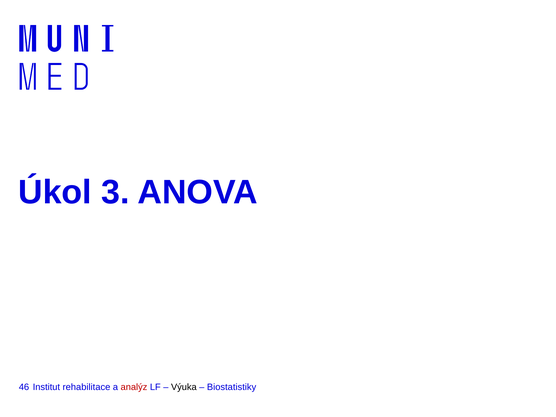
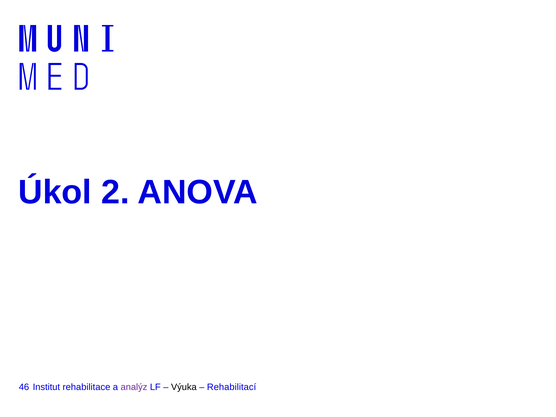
3: 3 -> 2
analýz colour: red -> purple
Biostatistiky: Biostatistiky -> Rehabilitací
